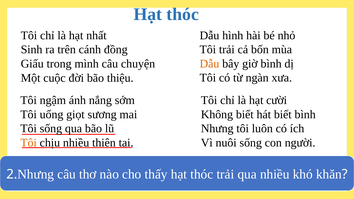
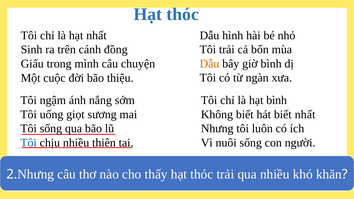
hạt cười: cười -> bình
biết bình: bình -> nhất
Tôi at (29, 143) colour: orange -> blue
